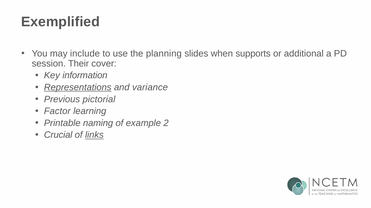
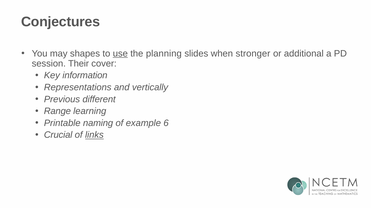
Exemplified: Exemplified -> Conjectures
include: include -> shapes
use underline: none -> present
supports: supports -> stronger
Representations underline: present -> none
variance: variance -> vertically
pictorial: pictorial -> different
Factor: Factor -> Range
2: 2 -> 6
